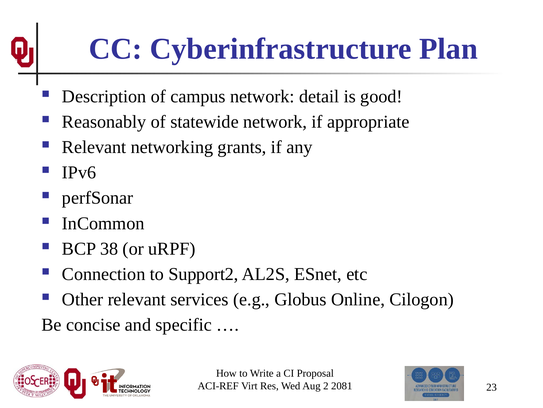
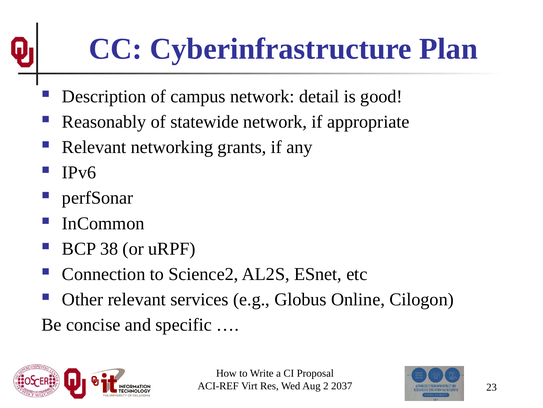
Support2: Support2 -> Science2
2081: 2081 -> 2037
